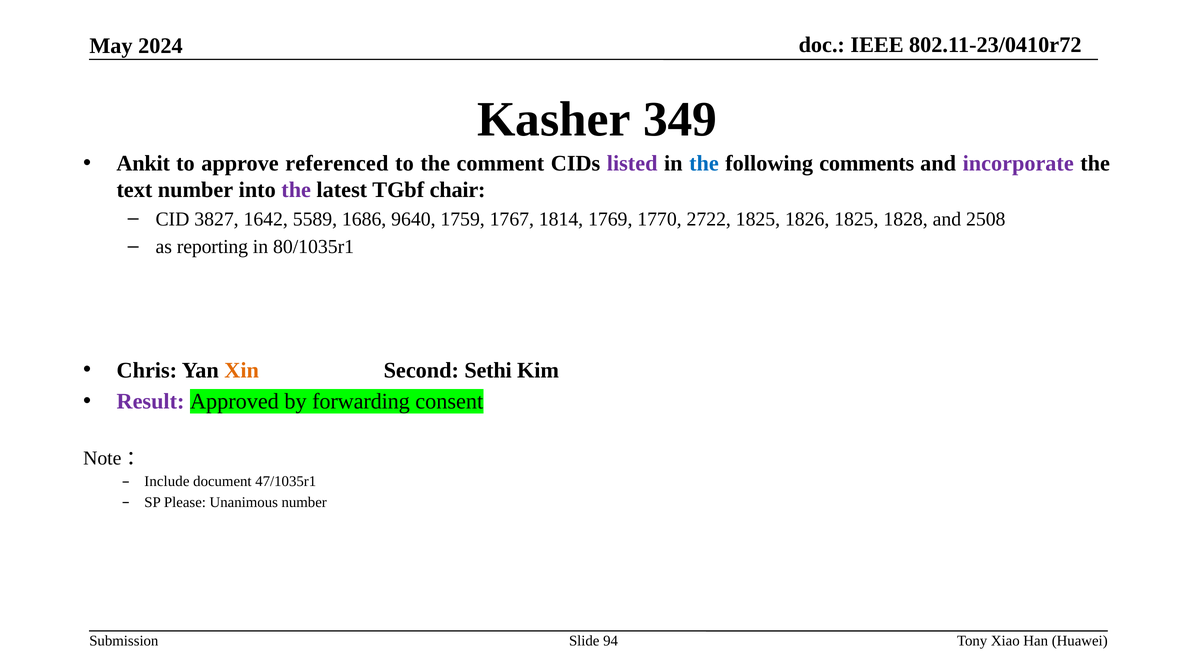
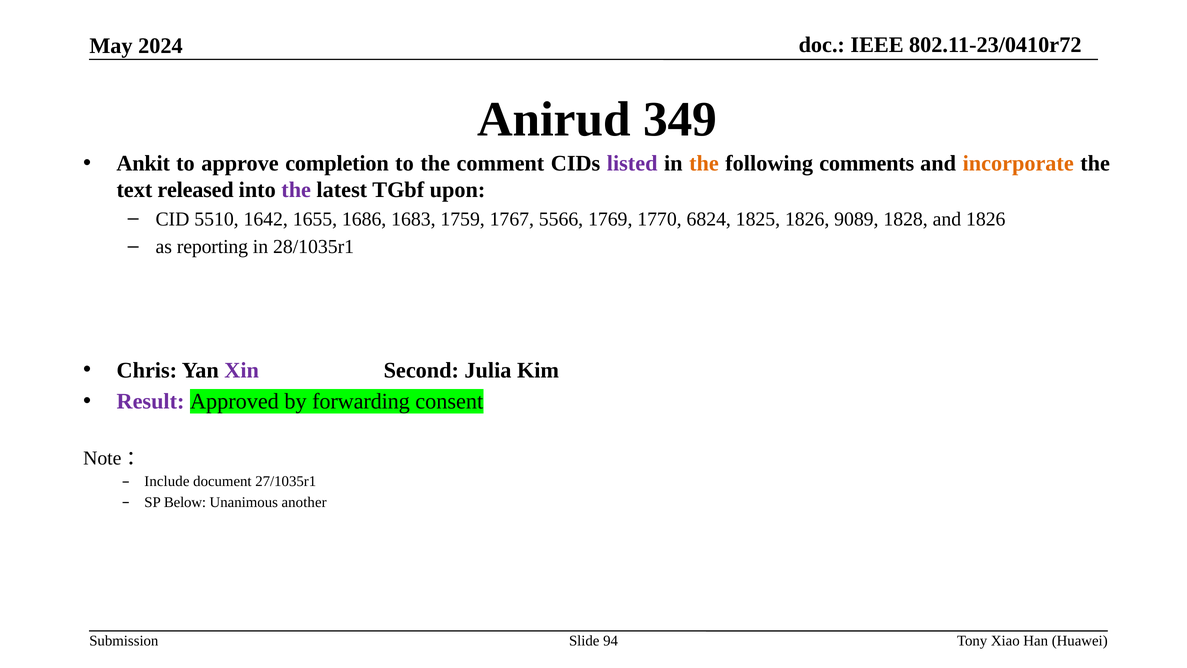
Kasher: Kasher -> Anirud
referenced: referenced -> completion
the at (704, 163) colour: blue -> orange
incorporate colour: purple -> orange
text number: number -> released
chair: chair -> upon
3827: 3827 -> 5510
5589: 5589 -> 1655
9640: 9640 -> 1683
1814: 1814 -> 5566
2722: 2722 -> 6824
1826 1825: 1825 -> 9089
and 2508: 2508 -> 1826
80/1035r1: 80/1035r1 -> 28/1035r1
Xin colour: orange -> purple
Sethi: Sethi -> Julia
47/1035r1: 47/1035r1 -> 27/1035r1
Please: Please -> Below
Unanimous number: number -> another
